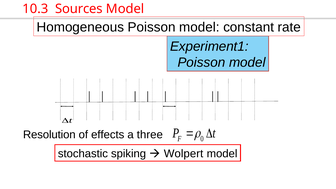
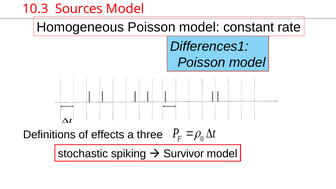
Experiment1: Experiment1 -> Differences1
Resolution: Resolution -> Definitions
Wolpert: Wolpert -> Survivor
